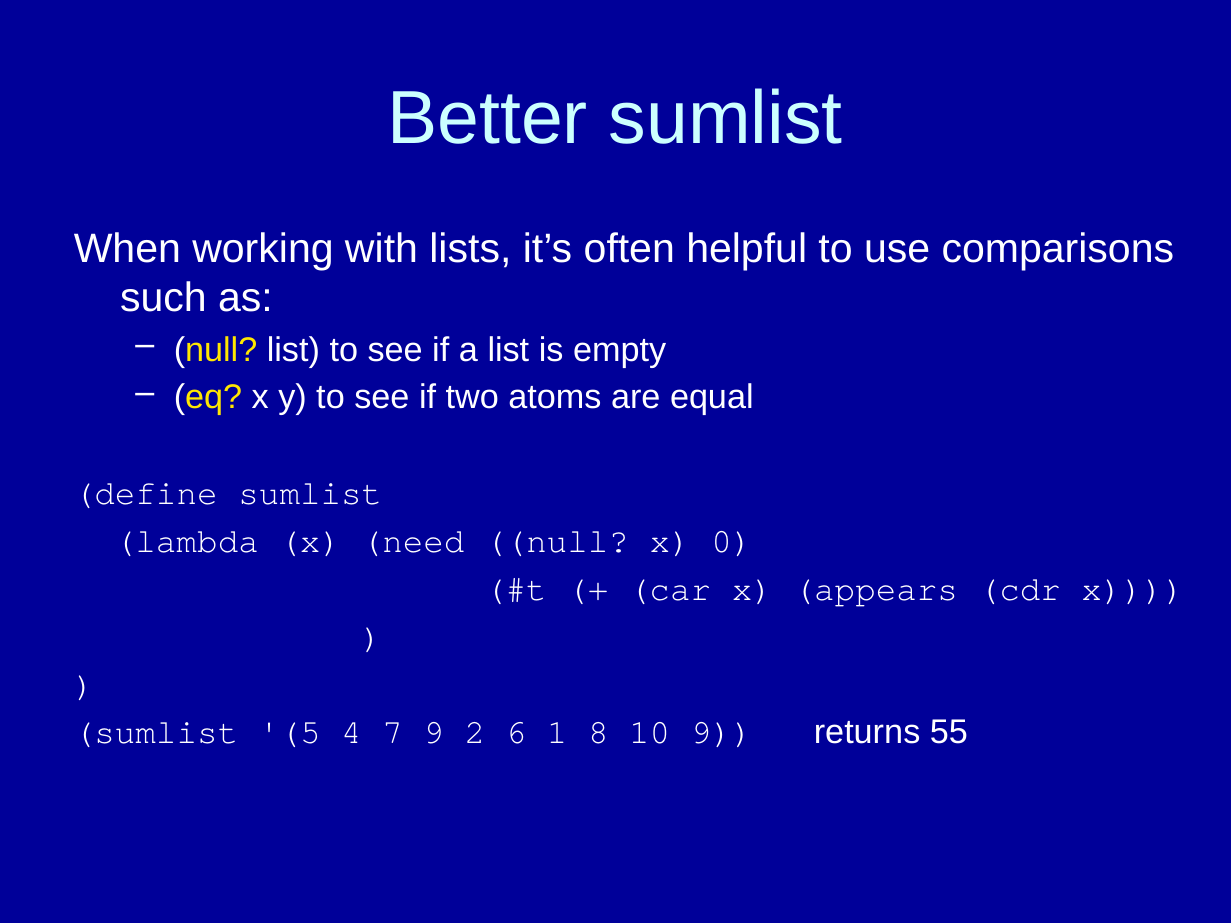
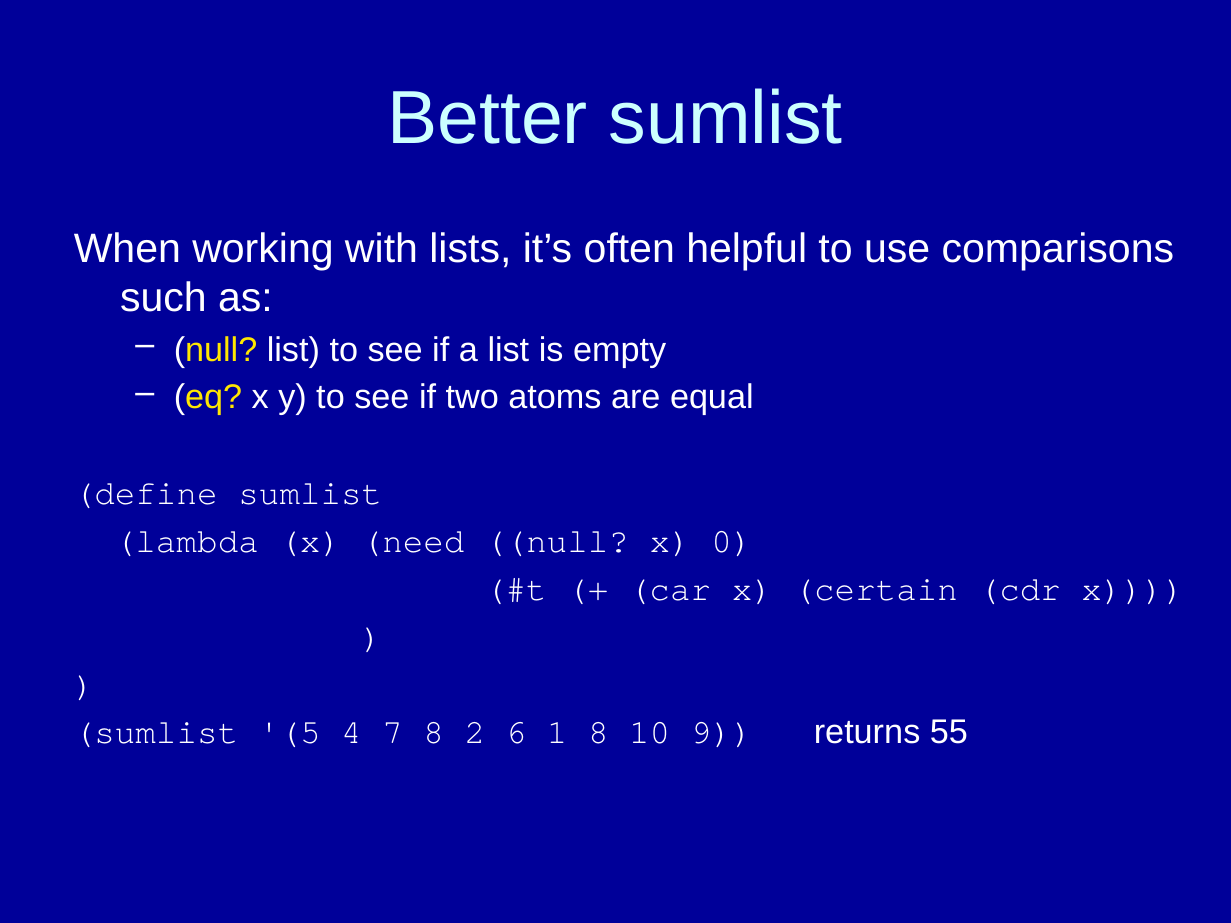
appears: appears -> certain
7 9: 9 -> 8
